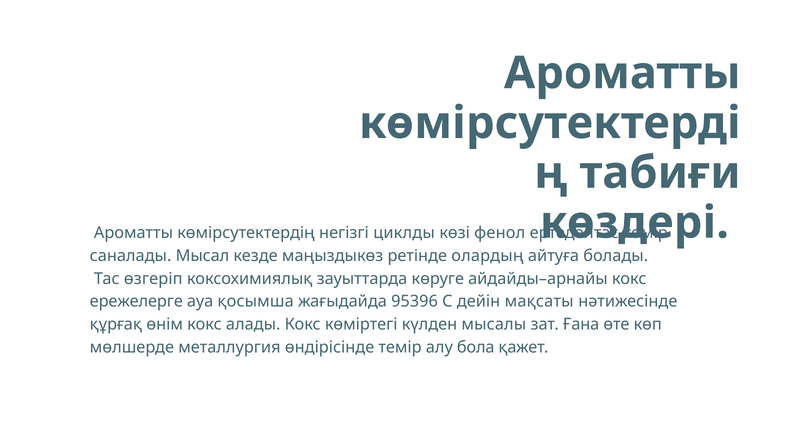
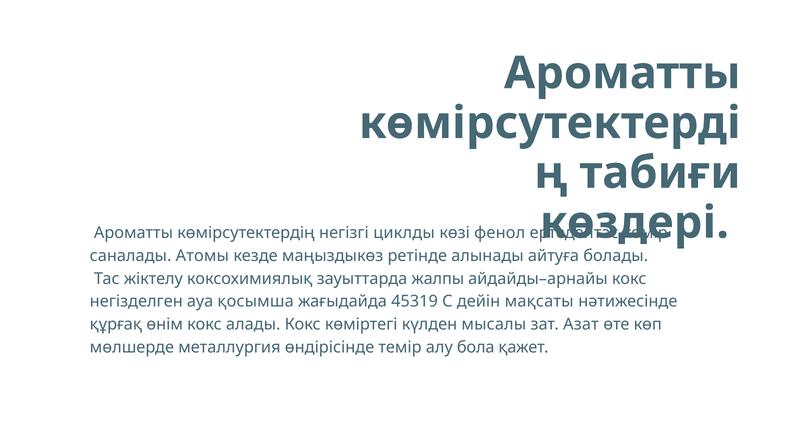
Мысал: Мысал -> Атомы
олардың: олардың -> алынады
өзгеріп: өзгеріп -> жіктелу
көруге: көруге -> жалпы
ережелерге: ережелерге -> негізделген
95396: 95396 -> 45319
Ғана: Ғана -> Азат
